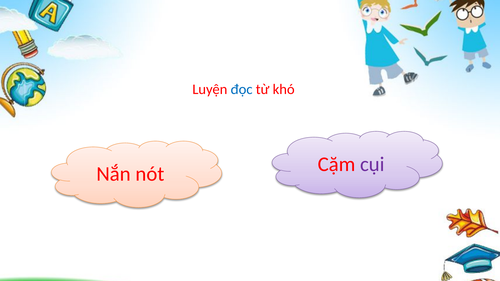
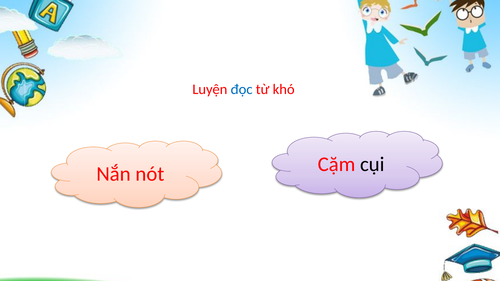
cụi colour: purple -> black
